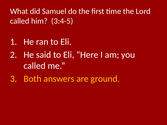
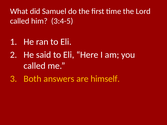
ground: ground -> himself
